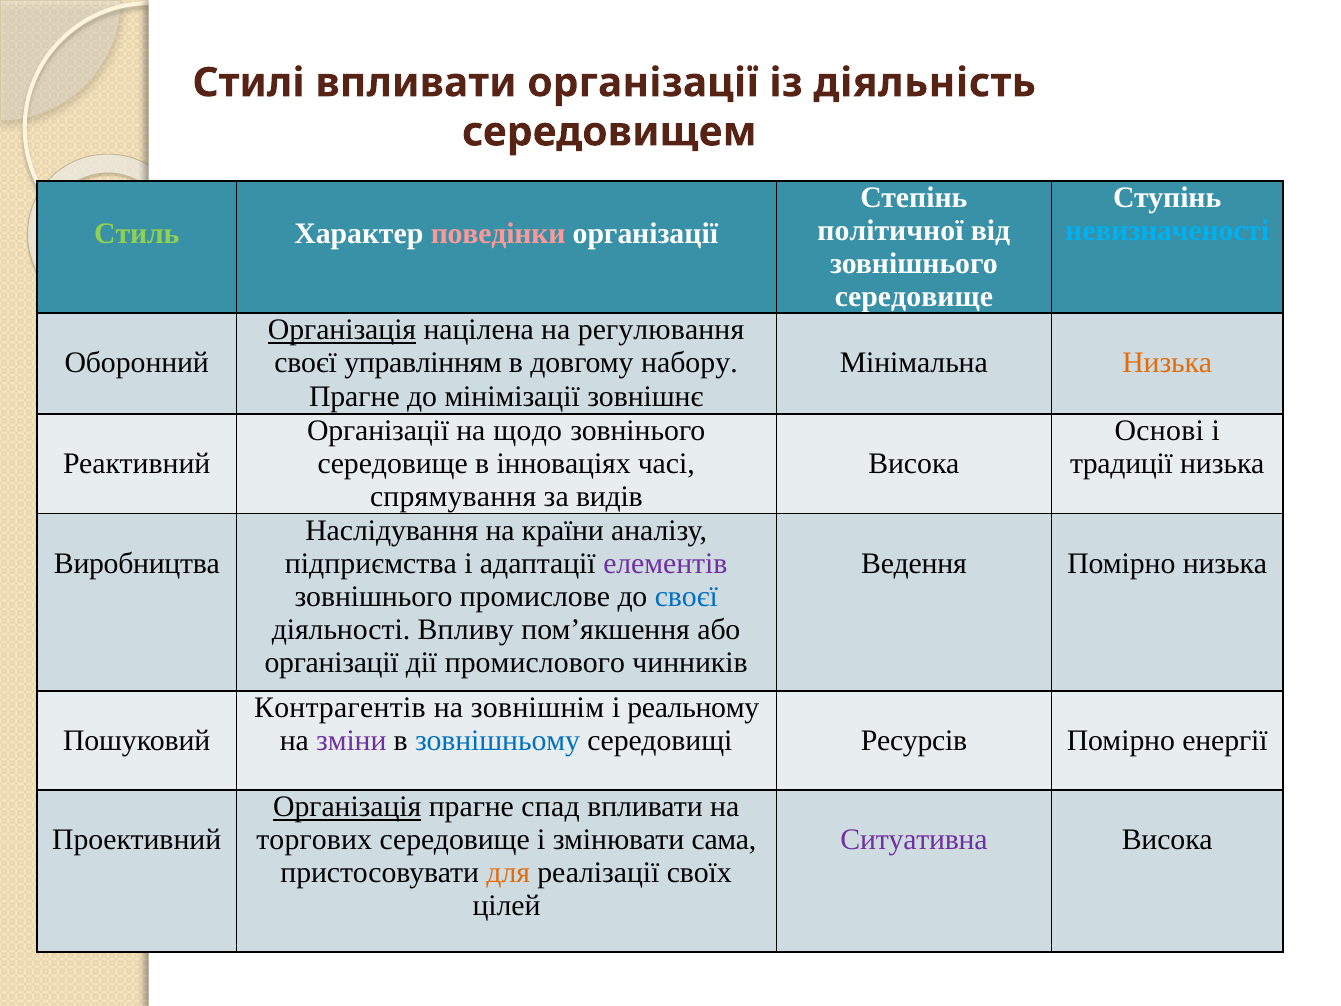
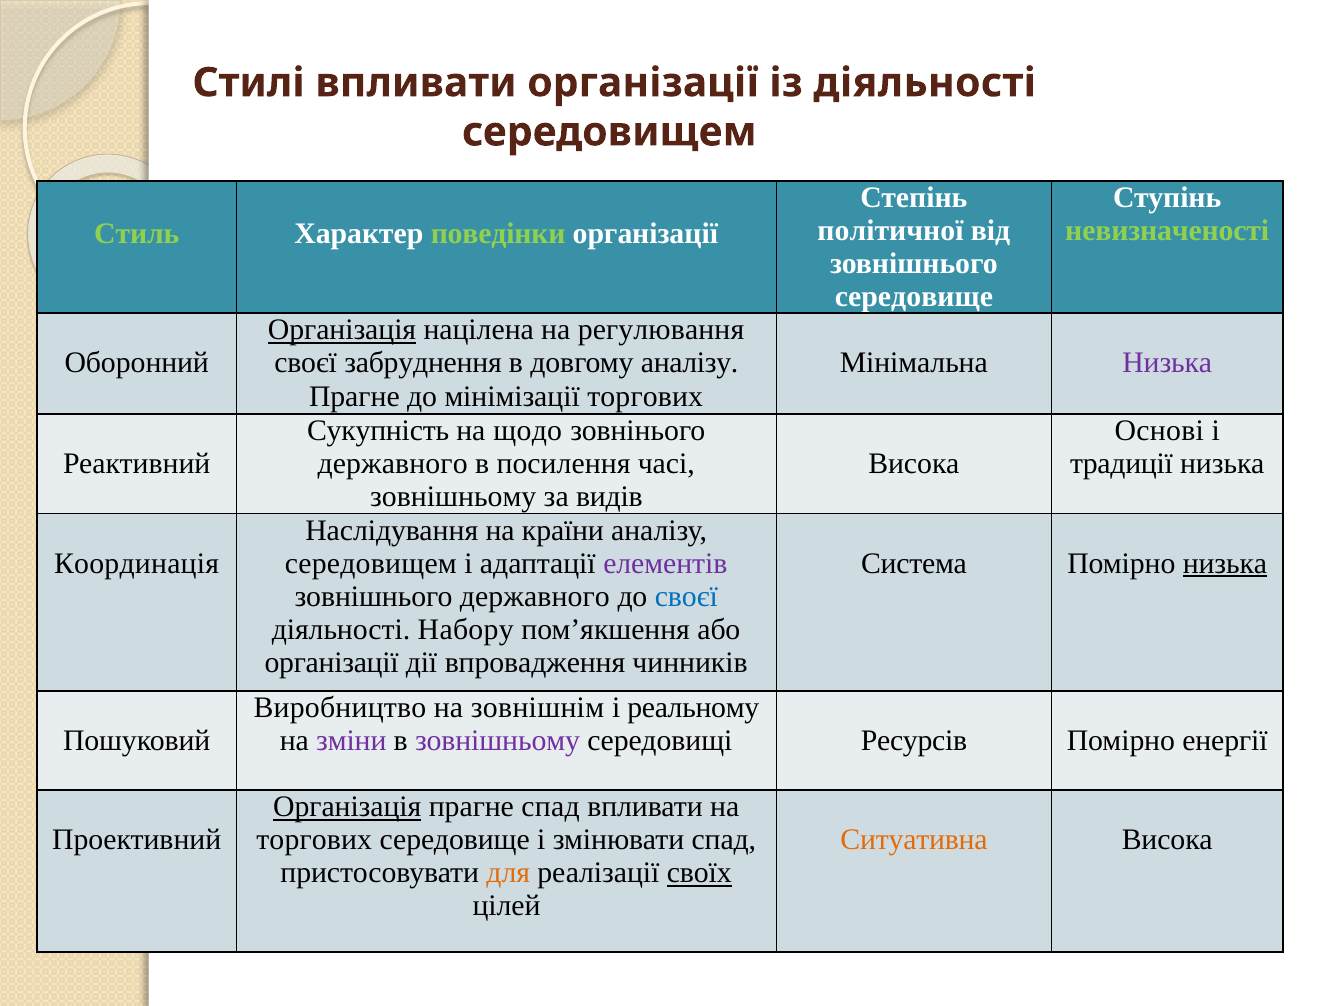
із діяльність: діяльність -> діяльності
невизначеності colour: light blue -> light green
поведінки colour: pink -> light green
управлінням: управлінням -> забруднення
довгому набору: набору -> аналізу
Низька at (1167, 363) colour: orange -> purple
мінімізації зовнішнє: зовнішнє -> торгових
Організації at (378, 431): Організації -> Сукупність
середовище at (393, 464): середовище -> державного
інноваціях: інноваціях -> посилення
спрямування at (453, 497): спрямування -> зовнішньому
Виробництва: Виробництва -> Координація
підприємства at (371, 563): підприємства -> середовищем
Ведення: Ведення -> Система
низька at (1225, 563) underline: none -> present
зовнішнього промислове: промислове -> державного
Впливу: Впливу -> Набору
промислового: промислового -> впровадження
Контрагентів: Контрагентів -> Виробництво
зовнішньому at (497, 741) colour: blue -> purple
змінювати сама: сама -> спад
Ситуативна colour: purple -> orange
своїх underline: none -> present
